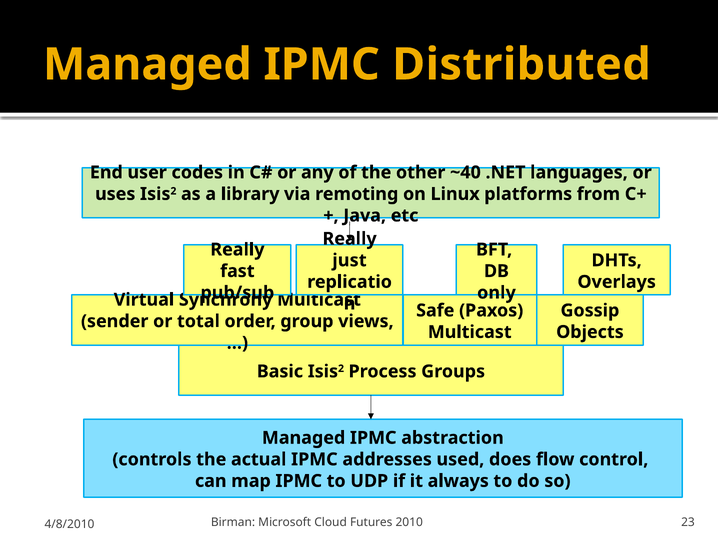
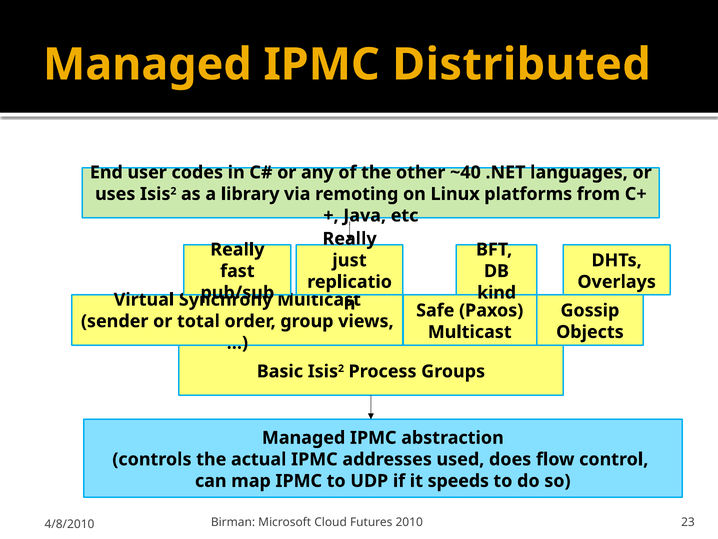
only: only -> kind
always: always -> speeds
